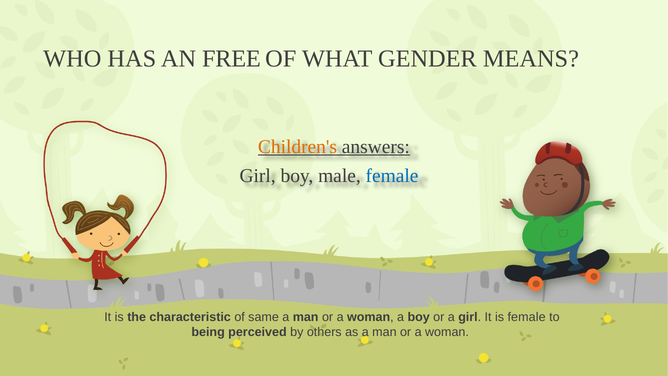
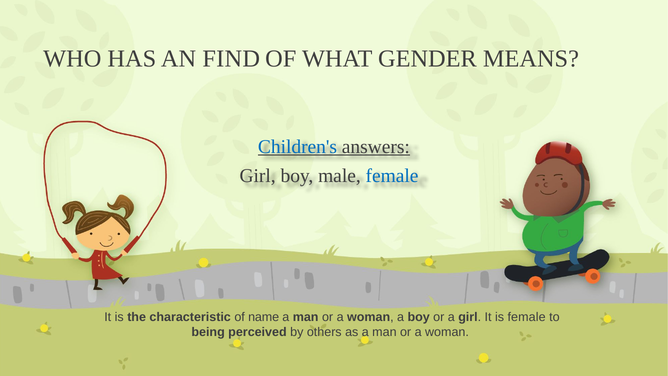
FREE: FREE -> FIND
Children's colour: orange -> blue
same: same -> name
